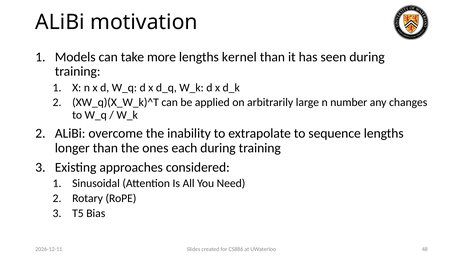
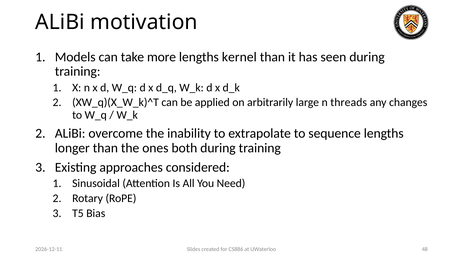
number: number -> threads
each: each -> both
